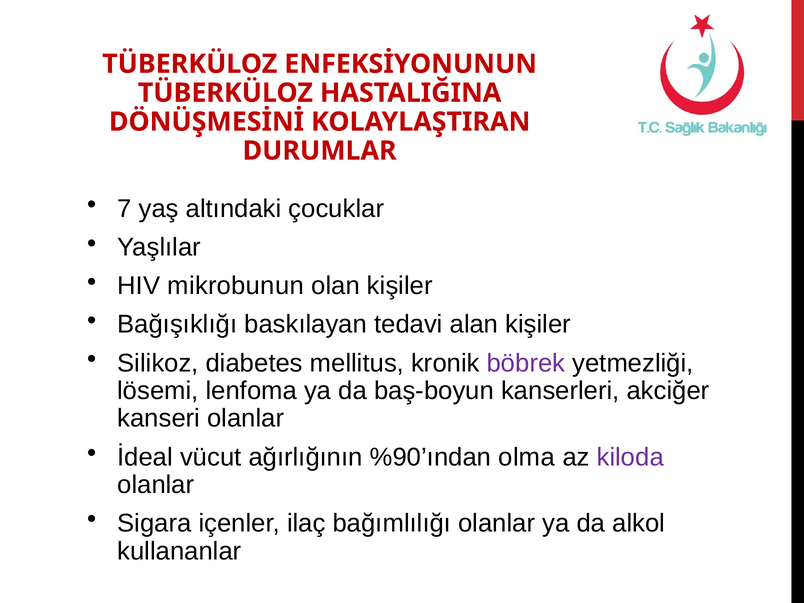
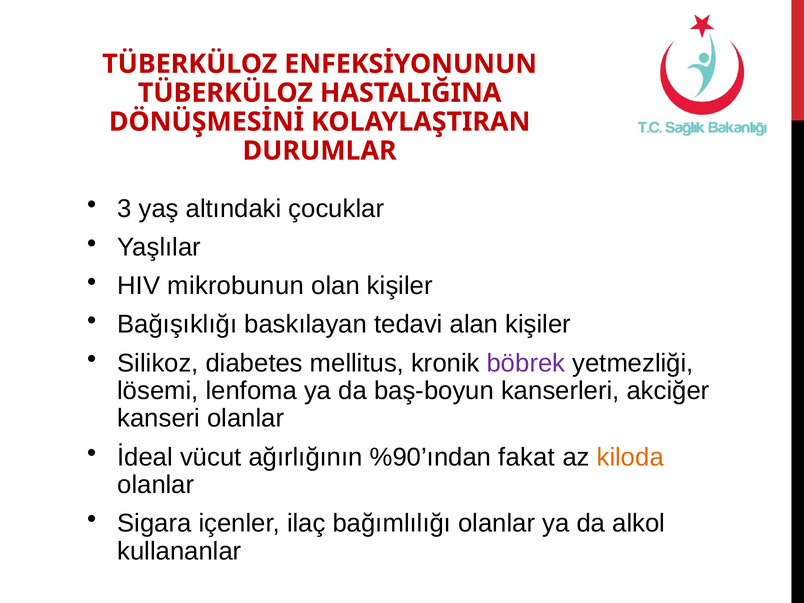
7: 7 -> 3
olma: olma -> fakat
kiloda colour: purple -> orange
